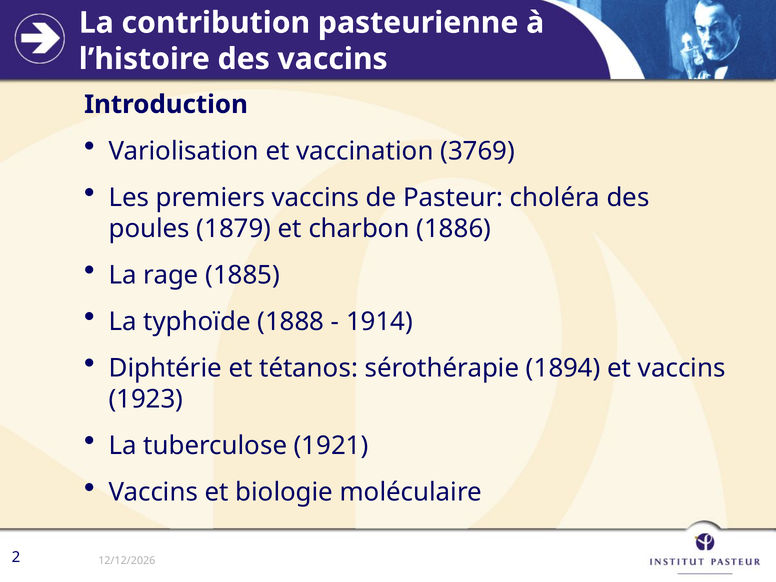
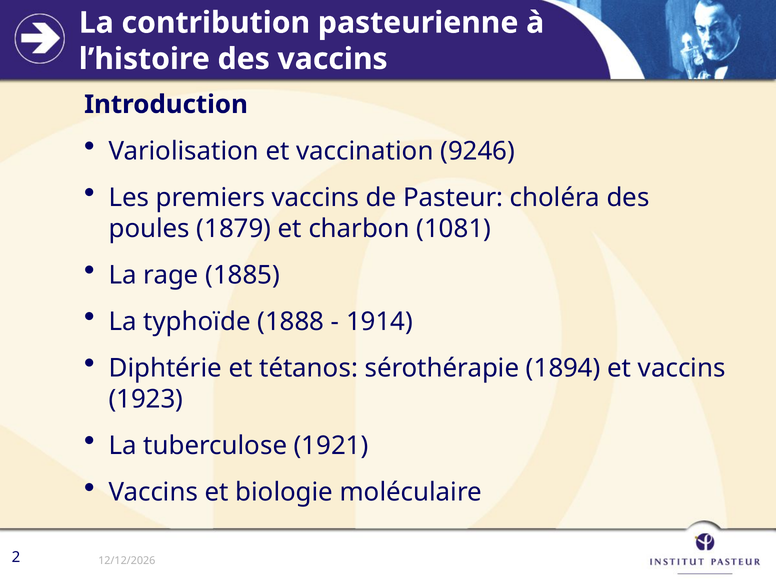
3769: 3769 -> 9246
1886: 1886 -> 1081
